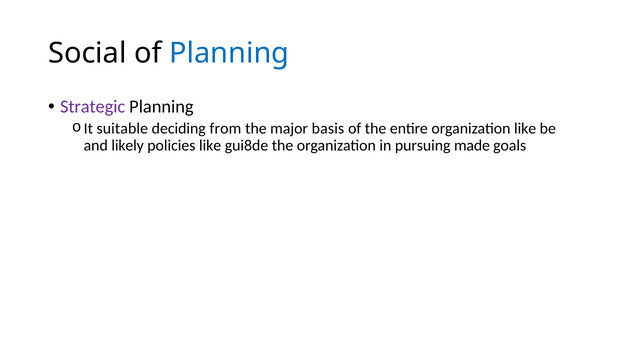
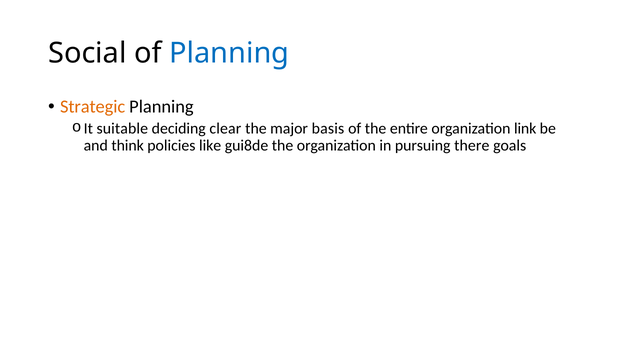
Strategic colour: purple -> orange
from: from -> clear
organization like: like -> link
likely: likely -> think
made: made -> there
